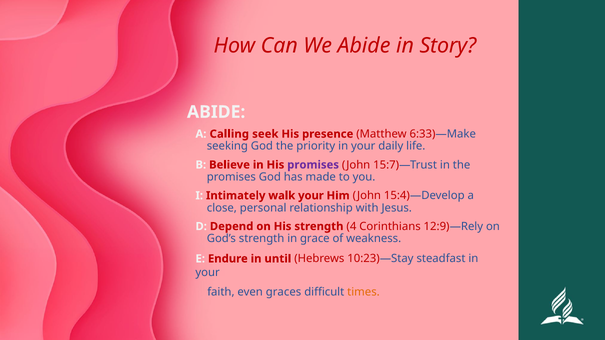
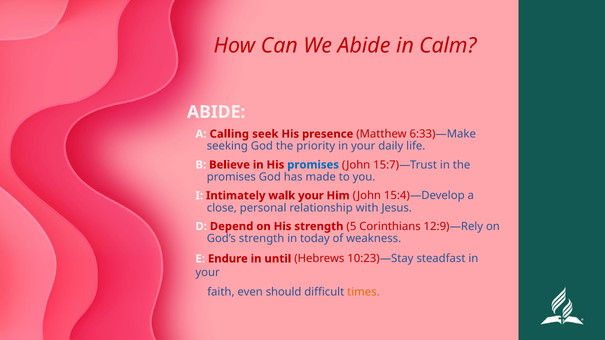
Story: Story -> Calm
promises at (313, 165) colour: purple -> blue
4: 4 -> 5
grace: grace -> today
graces: graces -> should
